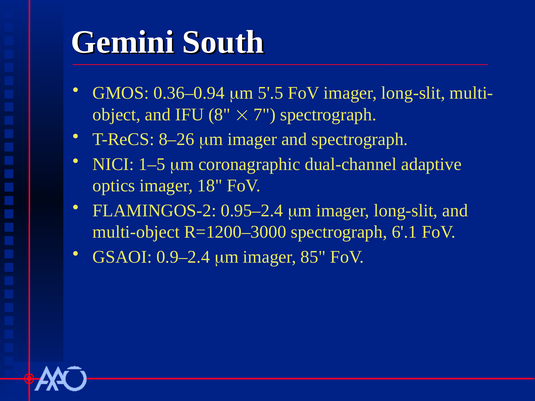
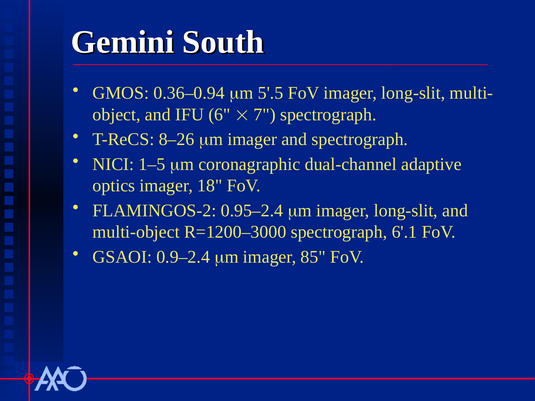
8: 8 -> 6
